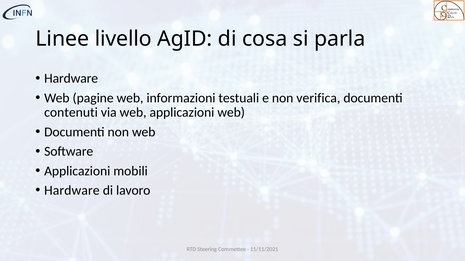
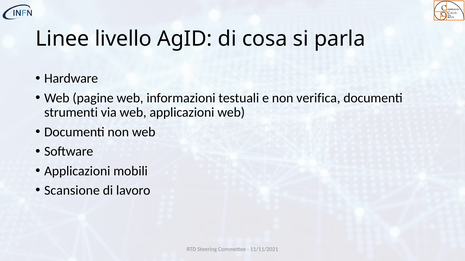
contenuti: contenuti -> strumenti
Hardware at (72, 191): Hardware -> Scansione
